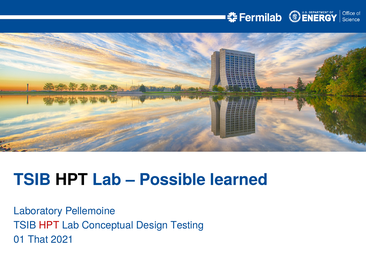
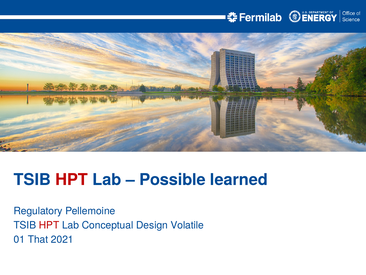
HPT at (72, 179) colour: black -> red
Laboratory: Laboratory -> Regulatory
Testing: Testing -> Volatile
